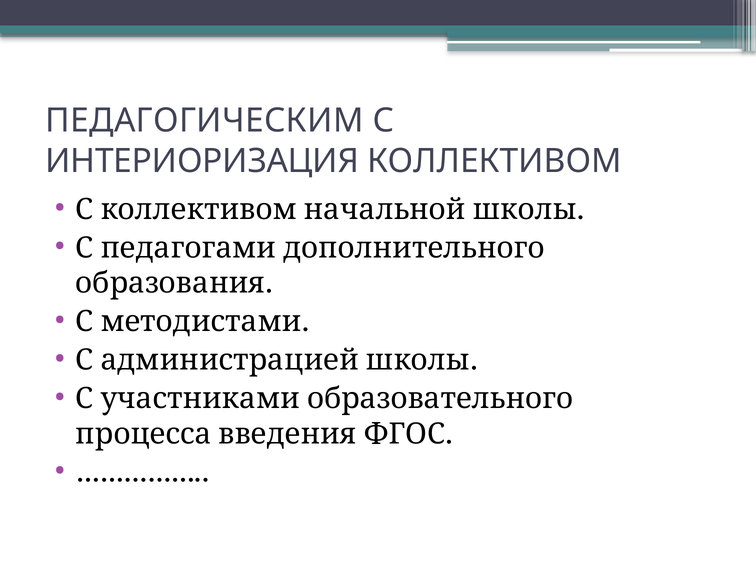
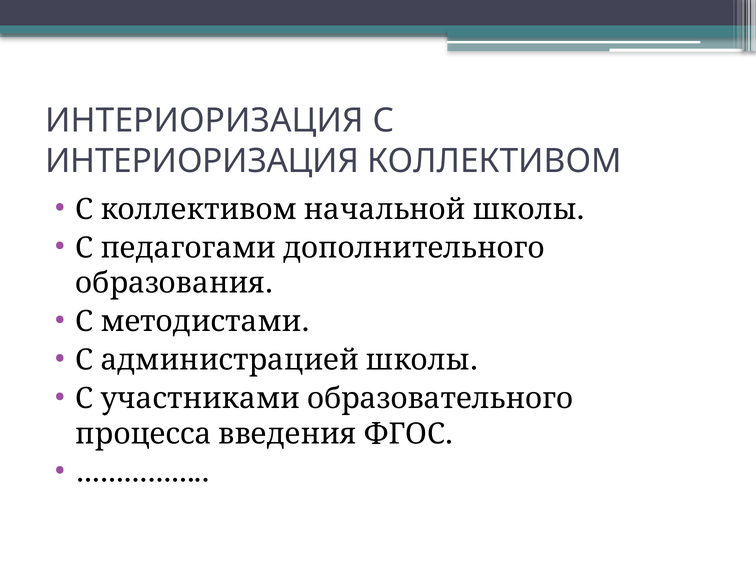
ПЕДАГОГИЧЕСКИМ at (204, 121): ПЕДАГОГИЧЕСКИМ -> ИНТЕРИОРИЗАЦИЯ
